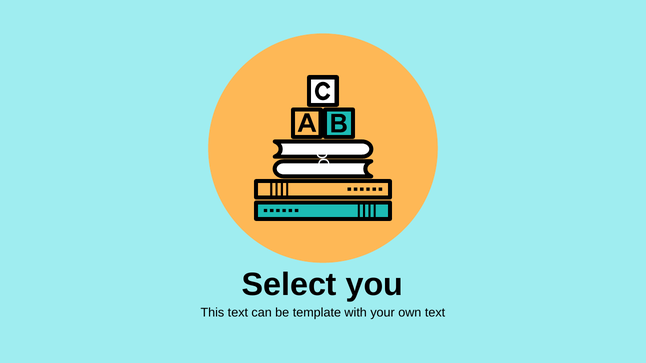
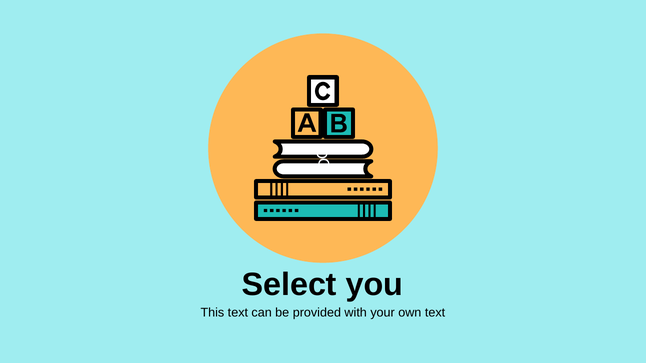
template: template -> provided
